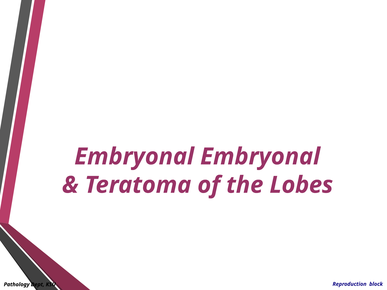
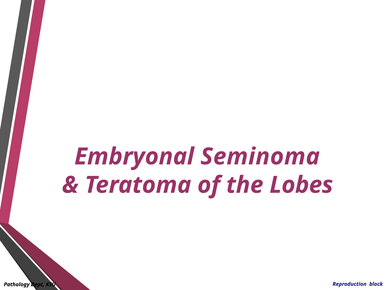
Embryonal Embryonal: Embryonal -> Seminoma
